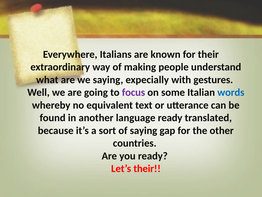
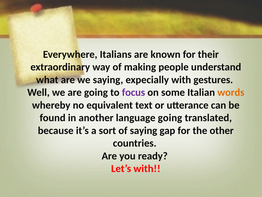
words colour: blue -> orange
language ready: ready -> going
Let’s their: their -> with
